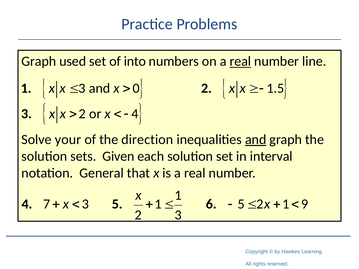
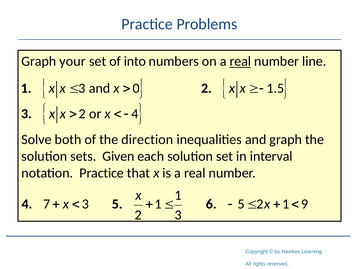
used: used -> your
your: your -> both
and at (256, 140) underline: present -> none
notation General: General -> Practice
